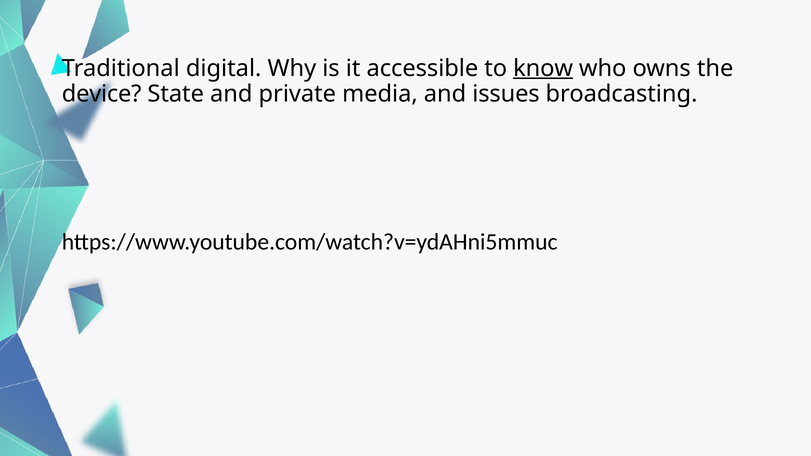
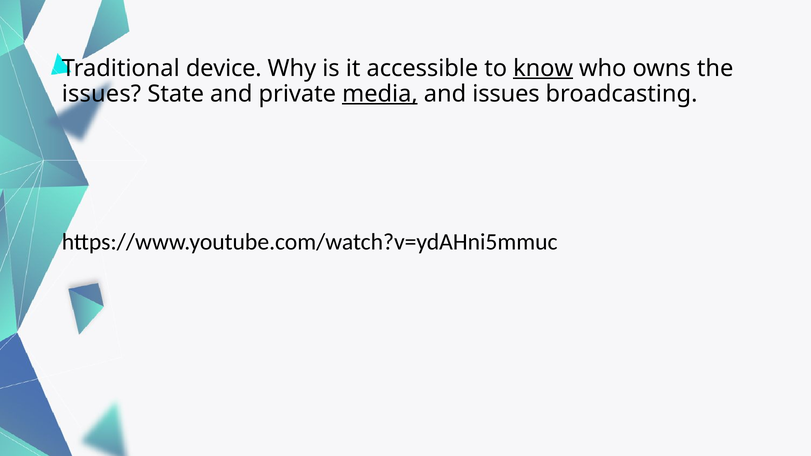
digital: digital -> device
device at (102, 94): device -> issues
media underline: none -> present
